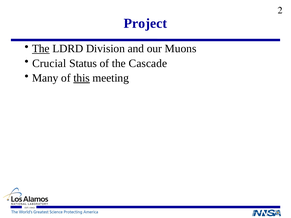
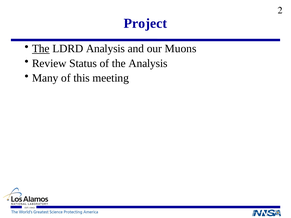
LDRD Division: Division -> Analysis
Crucial: Crucial -> Review
the Cascade: Cascade -> Analysis
this underline: present -> none
